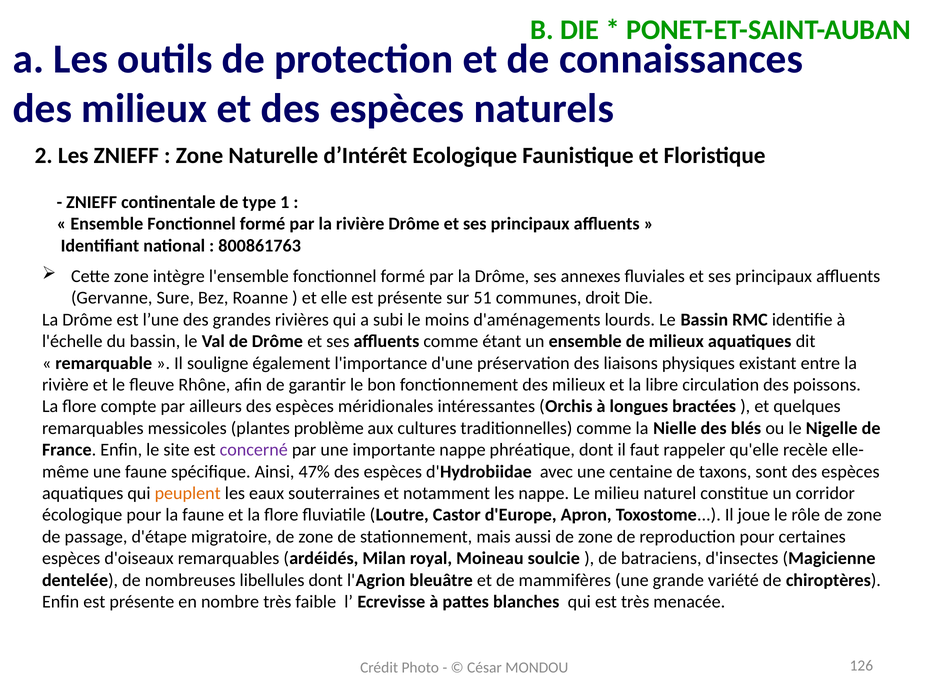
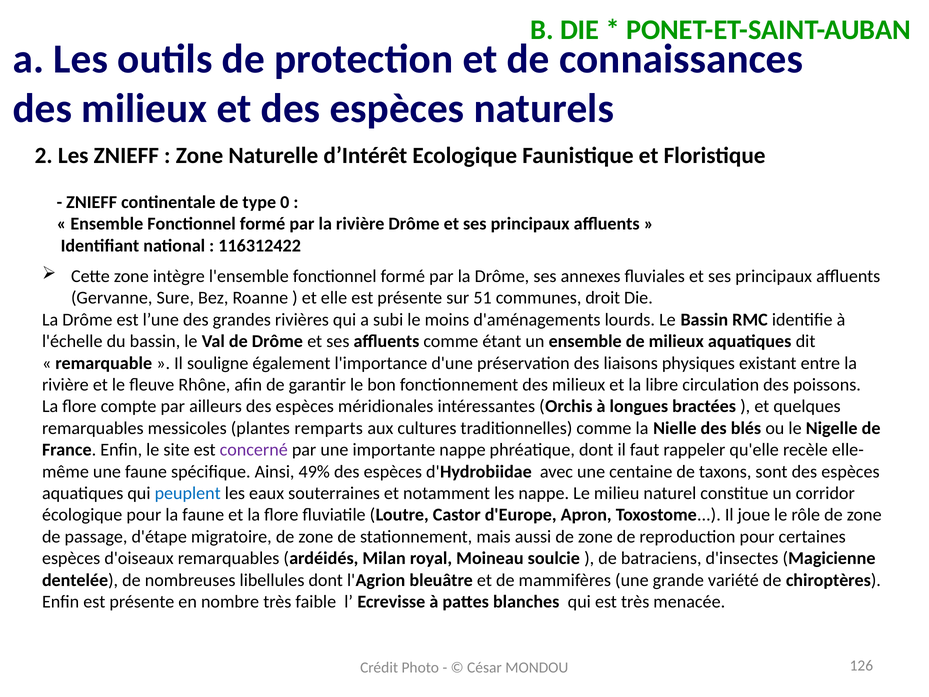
1: 1 -> 0
800861763: 800861763 -> 116312422
problème: problème -> remparts
47%: 47% -> 49%
peuplent colour: orange -> blue
